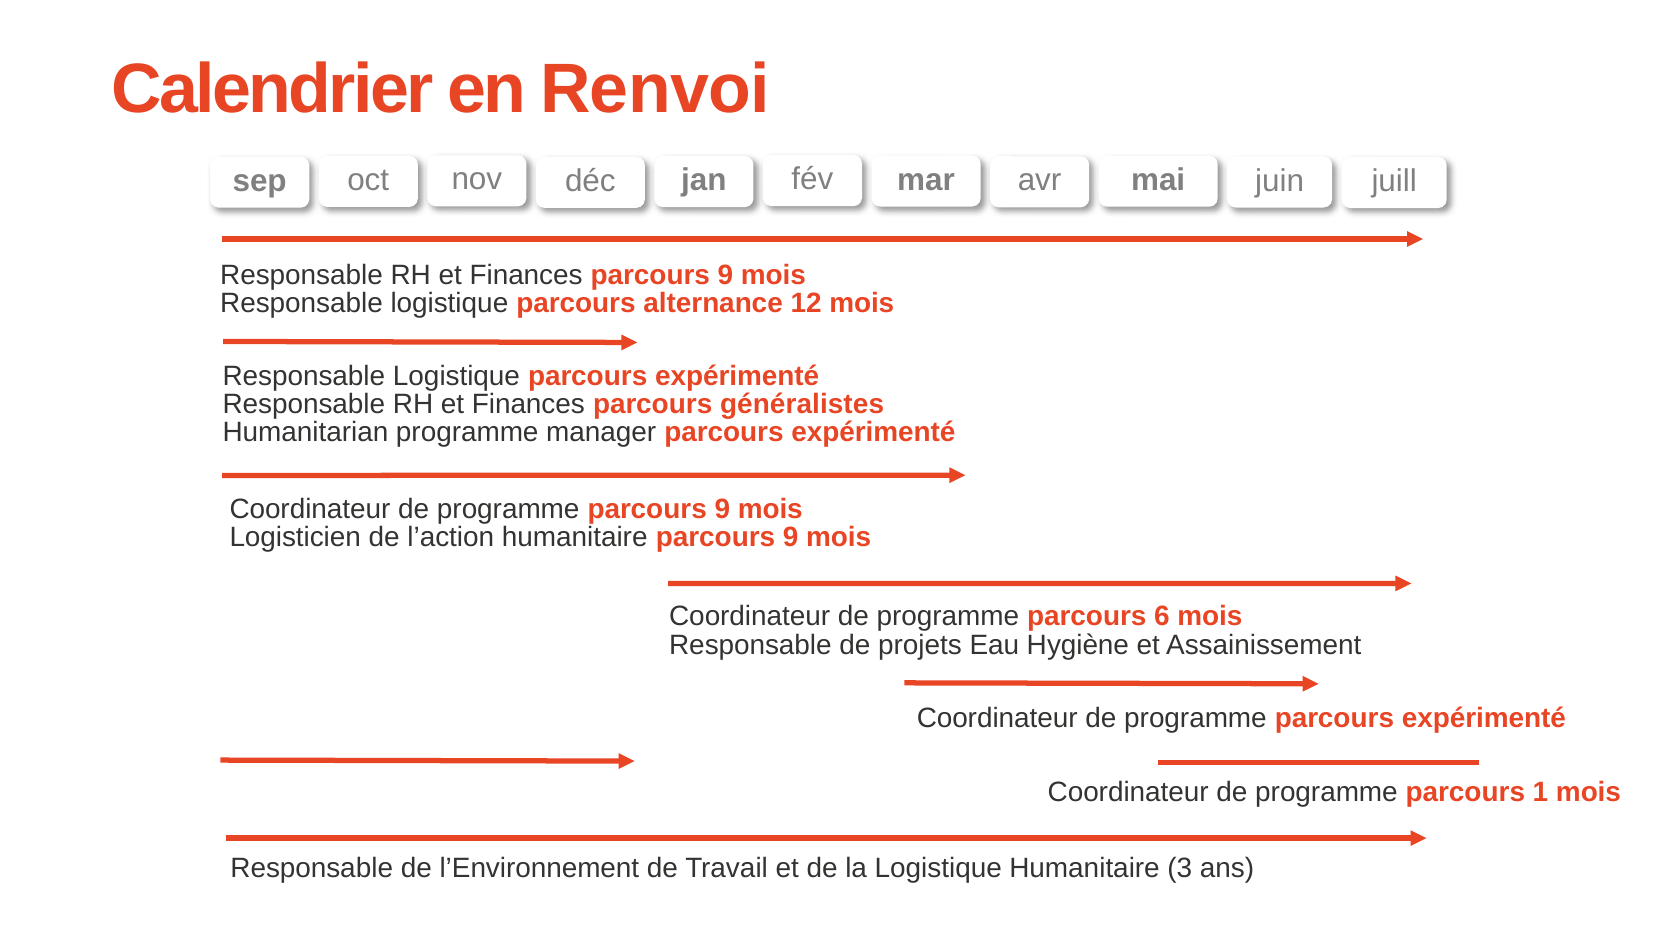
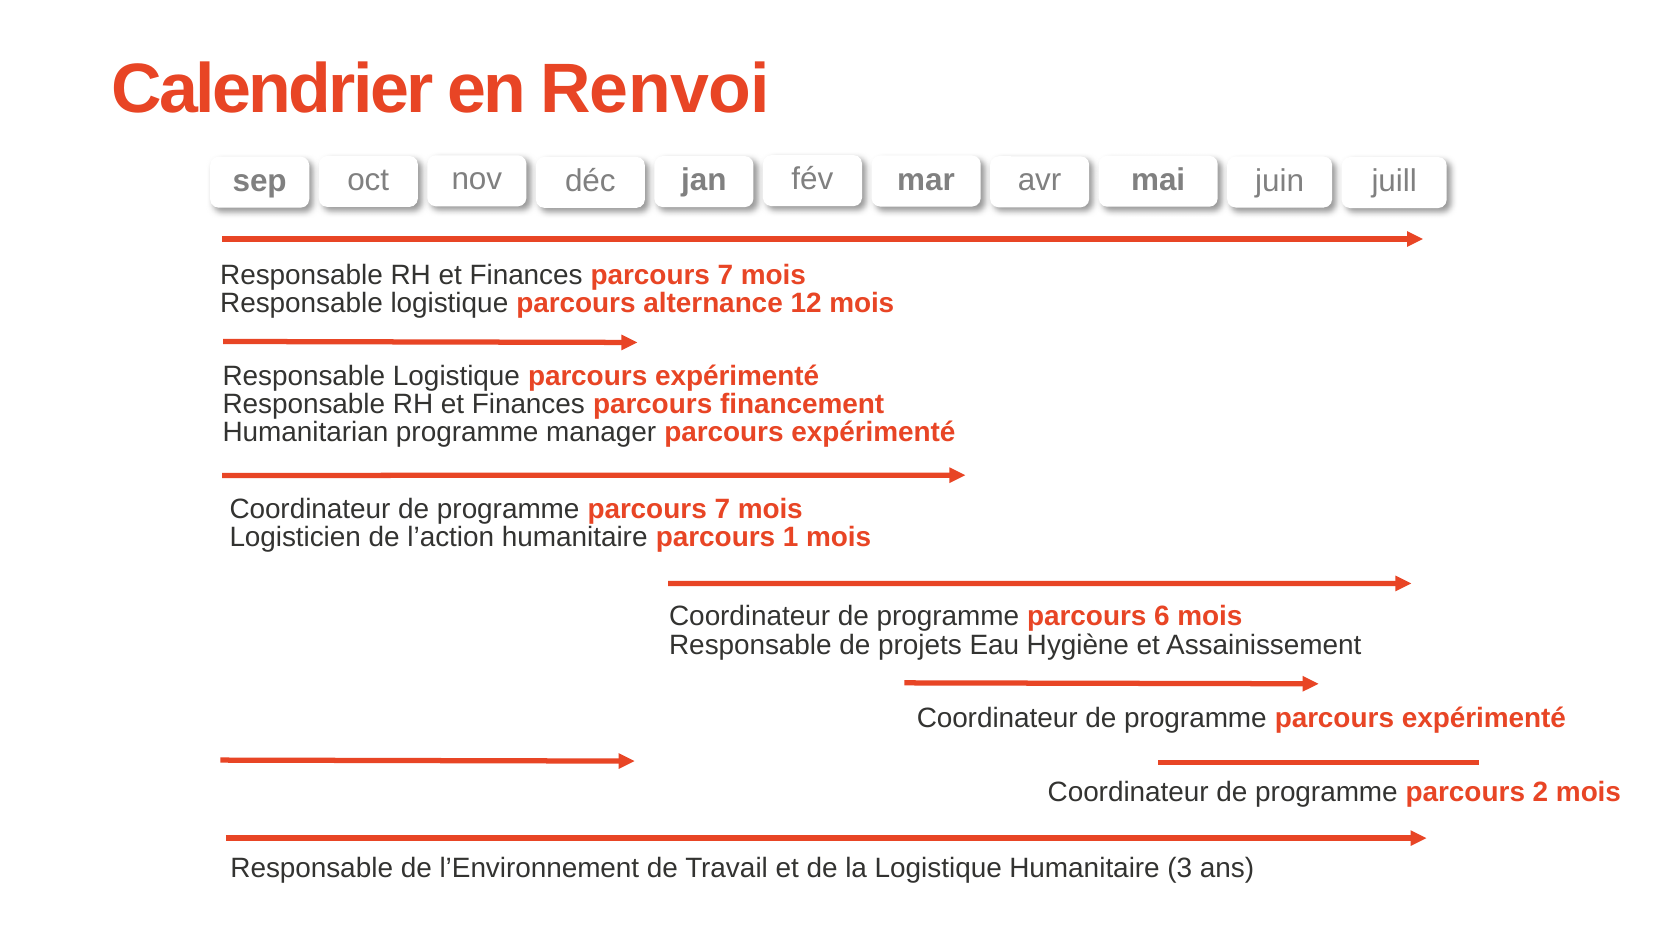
Finances parcours 9: 9 -> 7
généralistes: généralistes -> financement
programme parcours 9: 9 -> 7
humanitaire parcours 9: 9 -> 1
1: 1 -> 2
